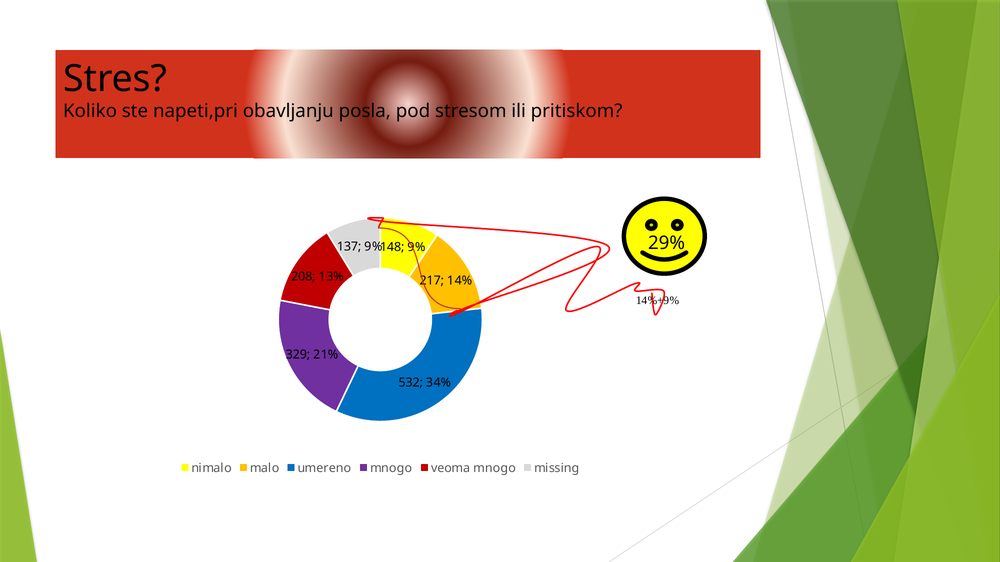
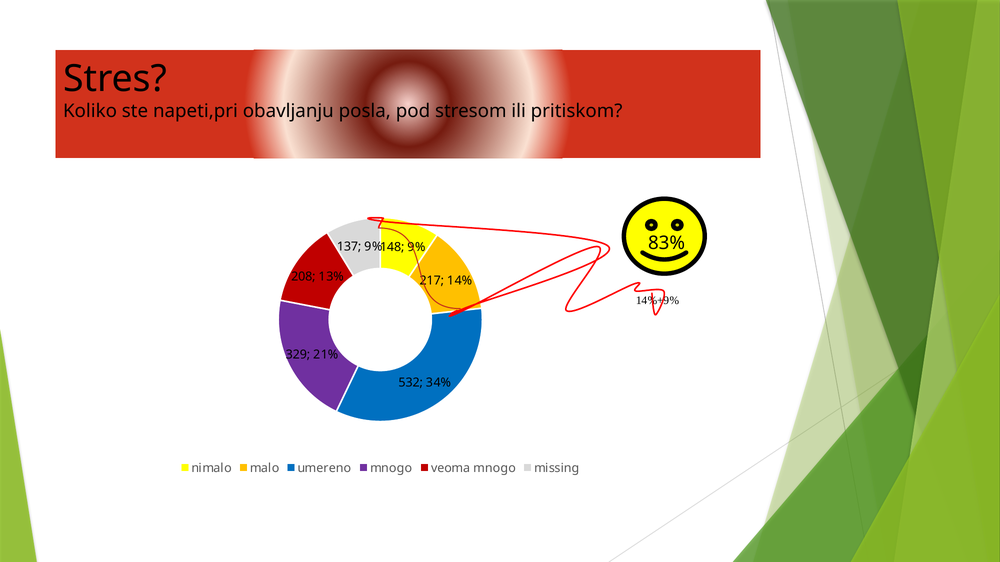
29%: 29% -> 83%
